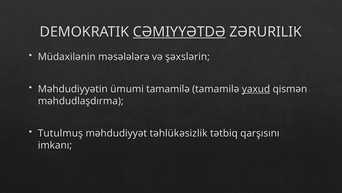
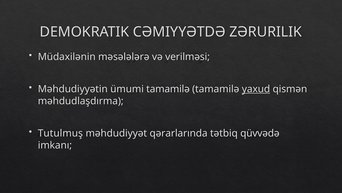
CƏMIYYƏTDƏ underline: present -> none
şəxslərin: şəxslərin -> verilməsi
təhlükəsizlik: təhlükəsizlik -> qərarlarında
qarşısını: qarşısını -> qüvvədə
